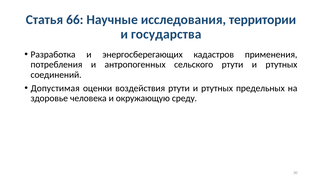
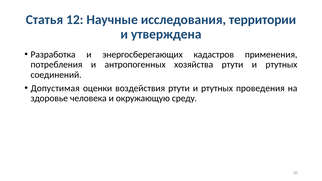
66: 66 -> 12
государства: государства -> утверждена
сельского: сельского -> хозяйства
предельных: предельных -> проведения
